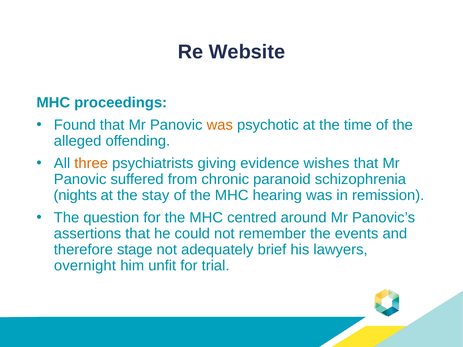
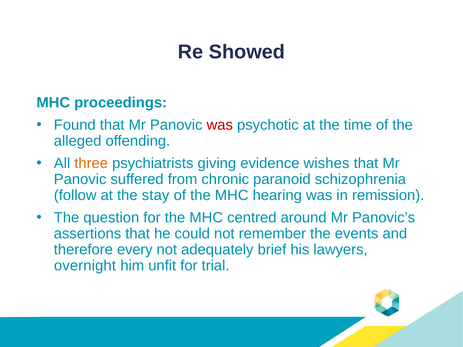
Website: Website -> Showed
was at (220, 125) colour: orange -> red
nights: nights -> follow
stage: stage -> every
